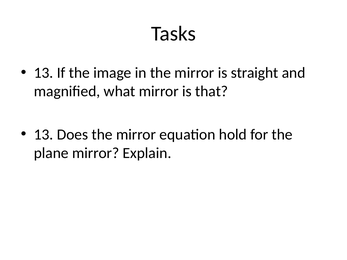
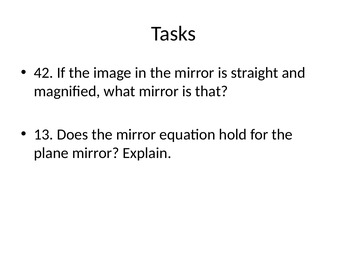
13 at (44, 73): 13 -> 42
